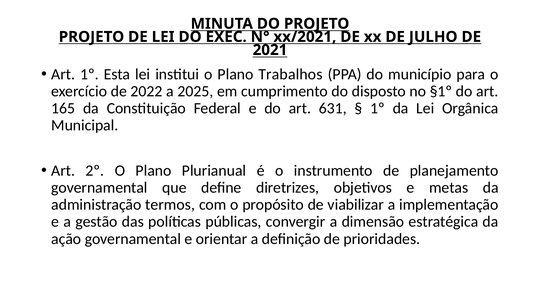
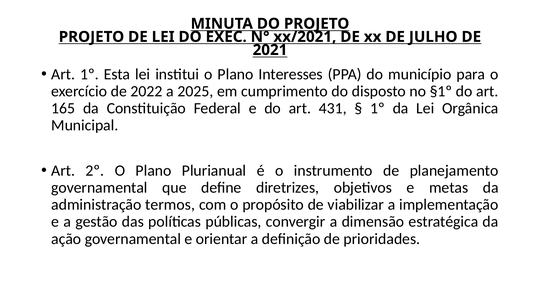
Trabalhos: Trabalhos -> Interesses
631: 631 -> 431
